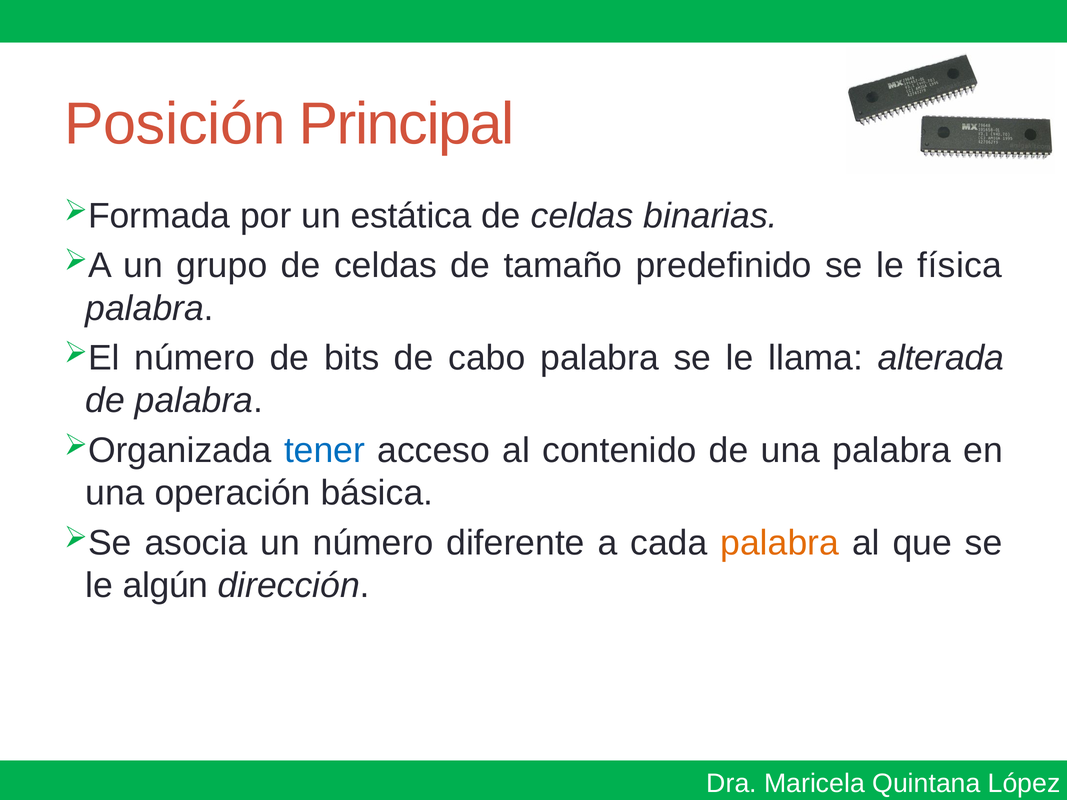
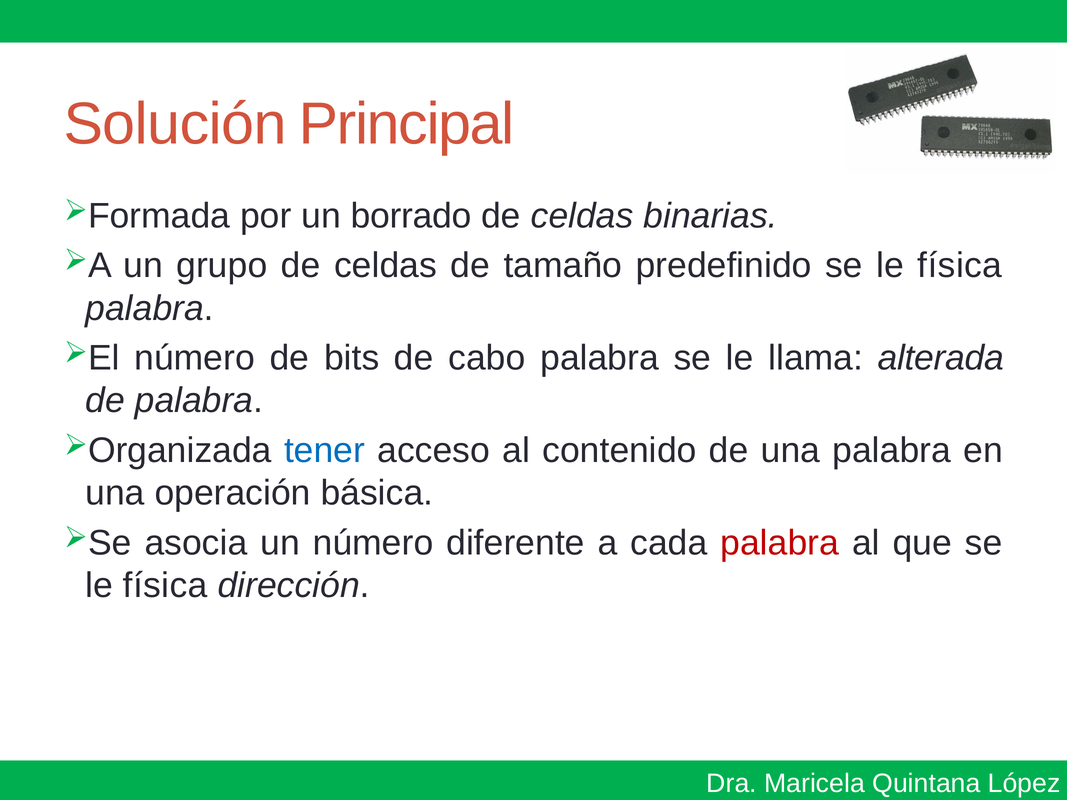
Posición: Posición -> Solución
estática: estática -> borrado
palabra at (780, 543) colour: orange -> red
algún at (165, 586): algún -> física
